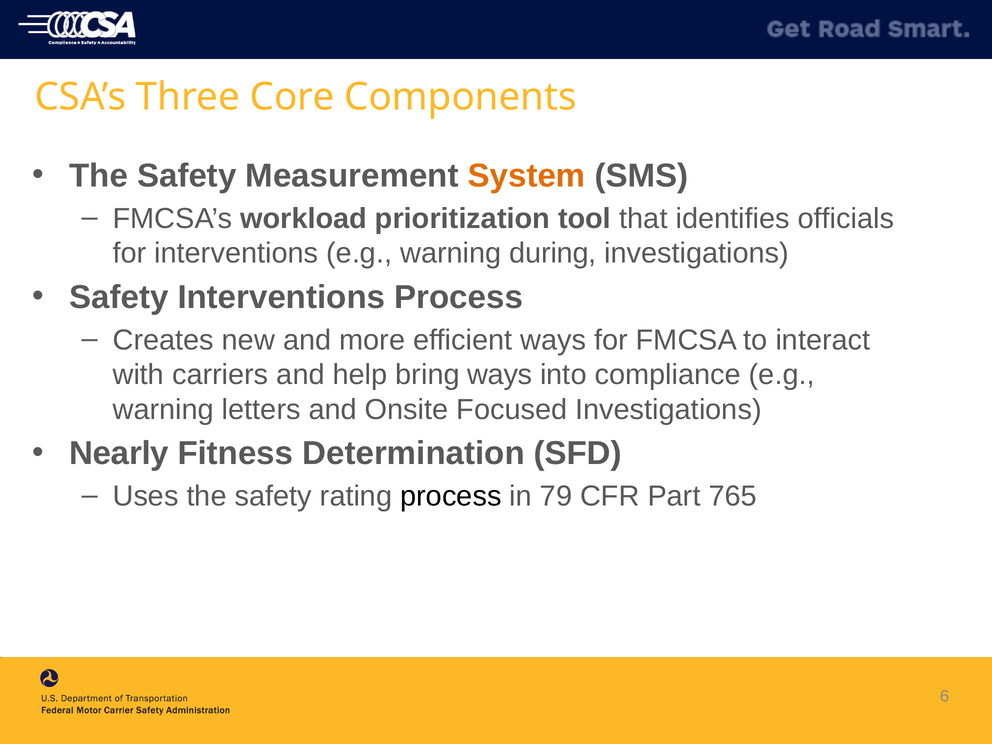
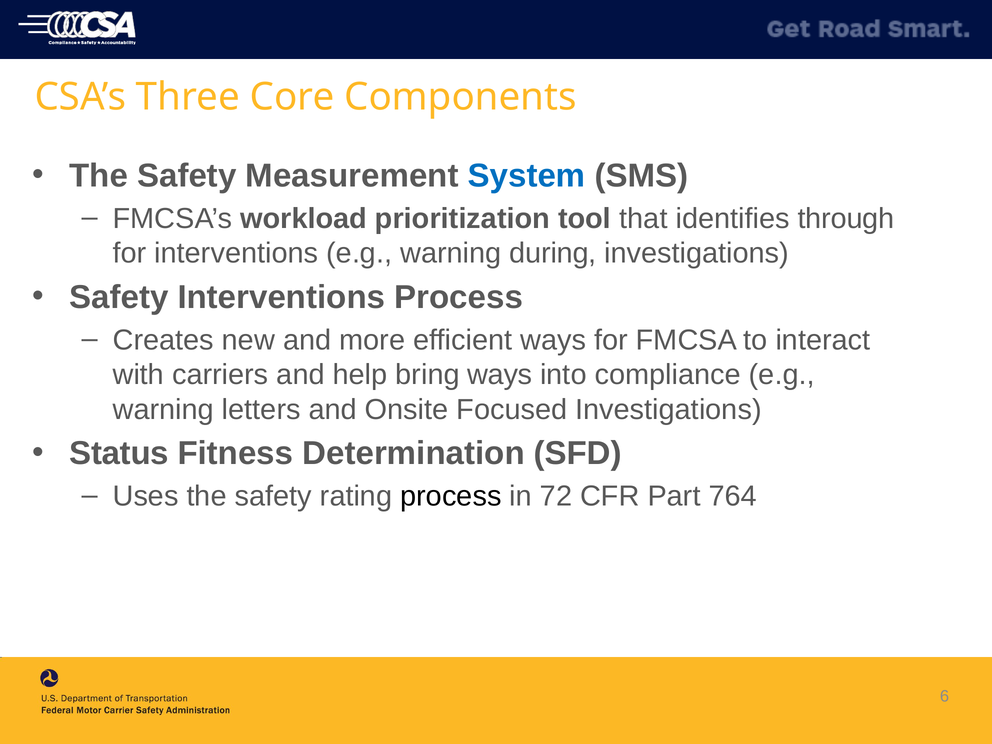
System colour: orange -> blue
officials: officials -> through
Nearly: Nearly -> Status
79: 79 -> 72
765: 765 -> 764
